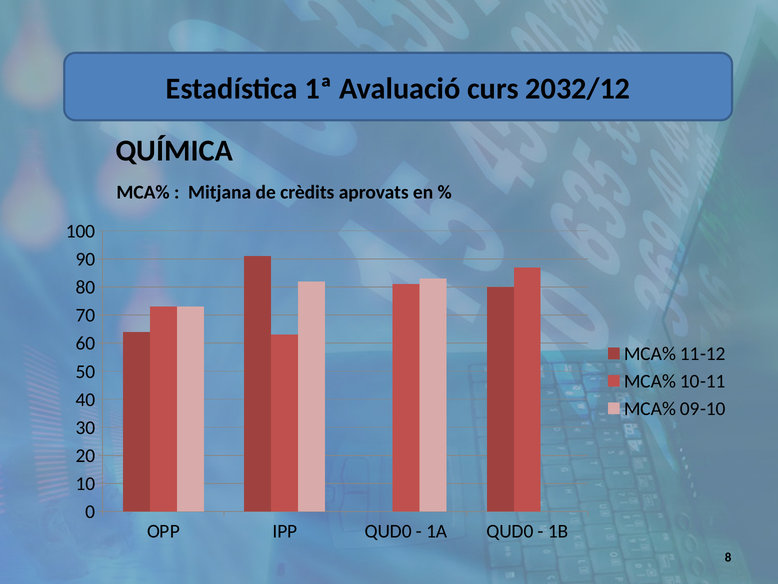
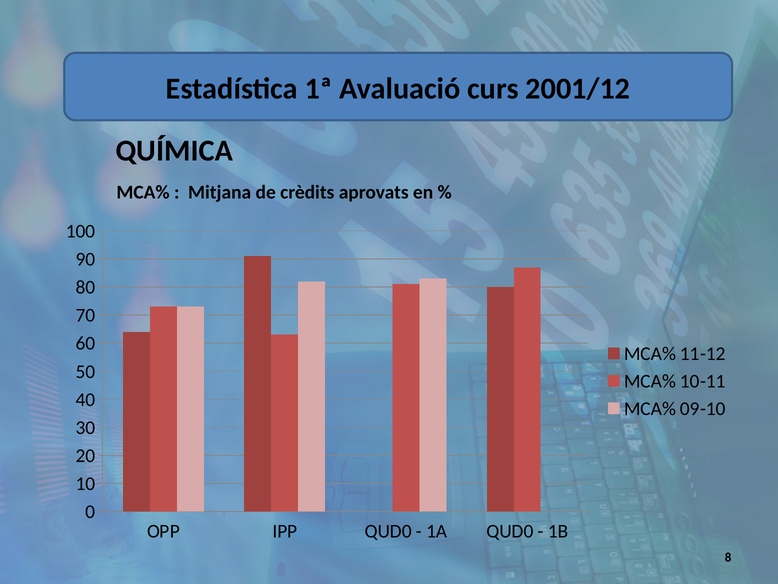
2032/12: 2032/12 -> 2001/12
